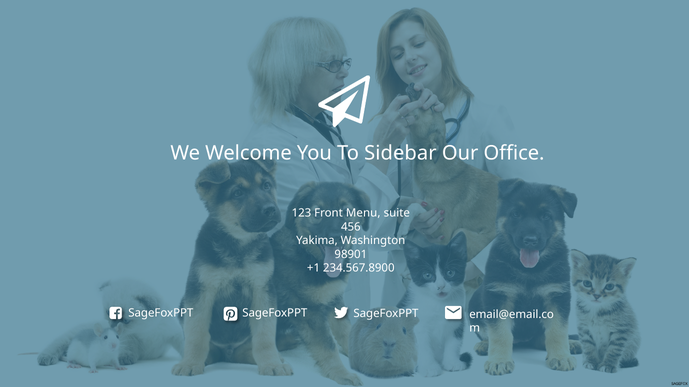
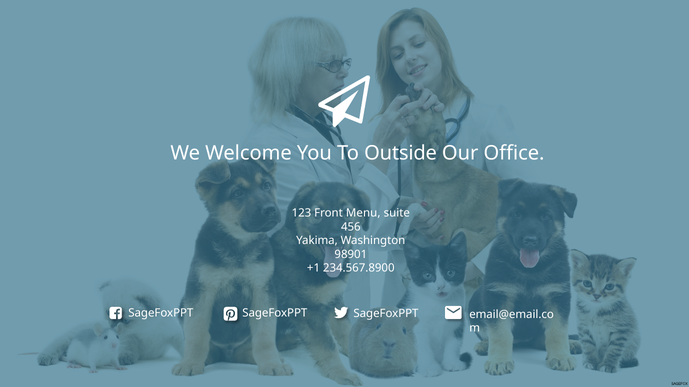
Sidebar: Sidebar -> Outside
